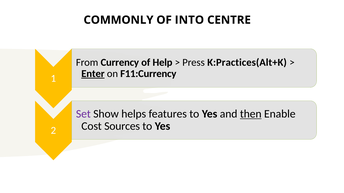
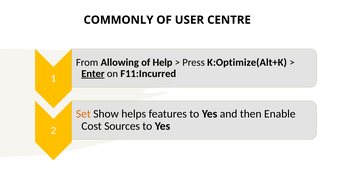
INTO: INTO -> USER
Currency: Currency -> Allowing
K:Practices(Alt+K: K:Practices(Alt+K -> K:Optimize(Alt+K
F11:Currency: F11:Currency -> F11:Incurred
Set colour: purple -> orange
then underline: present -> none
